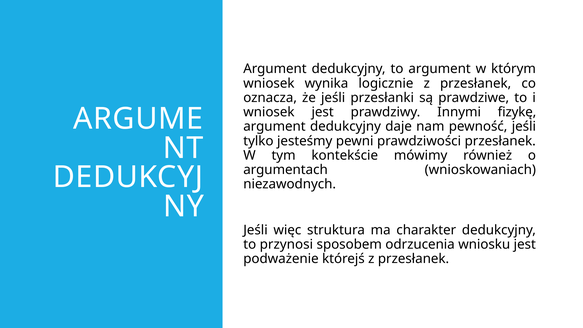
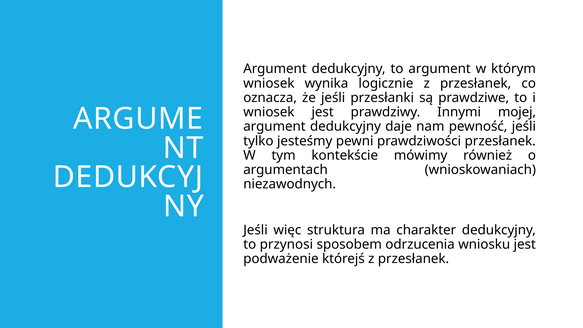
fizykę: fizykę -> mojej
